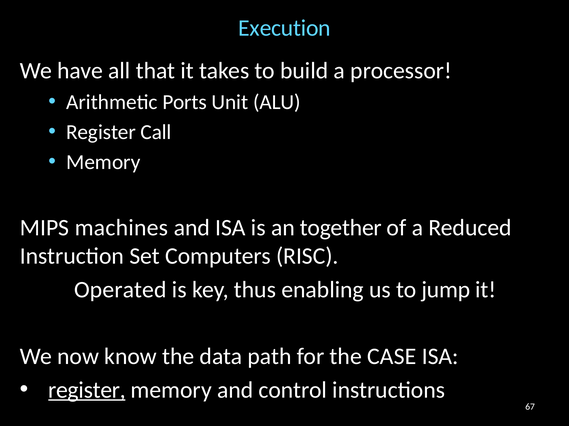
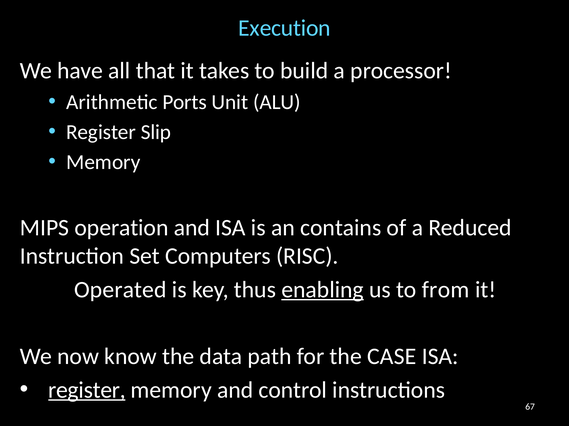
Call: Call -> Slip
machines: machines -> operation
together: together -> contains
enabling underline: none -> present
jump: jump -> from
